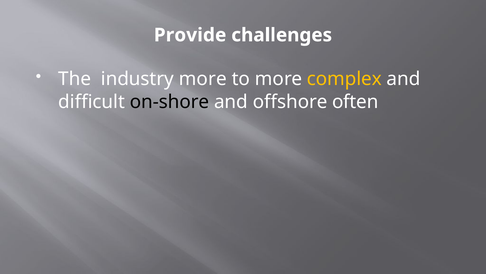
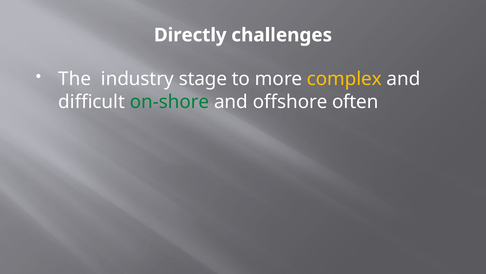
Provide: Provide -> Directly
industry more: more -> stage
on-shore colour: black -> green
